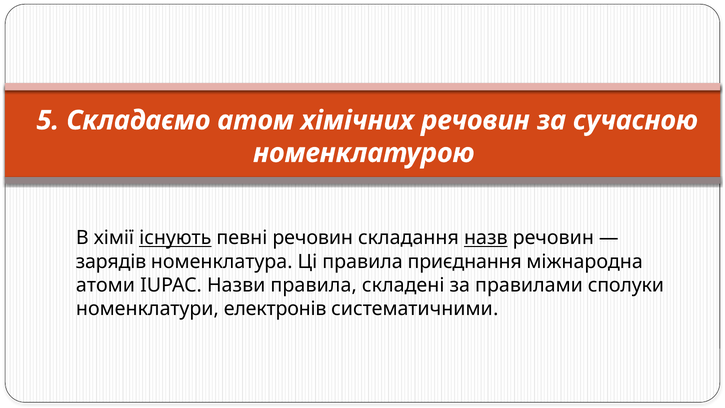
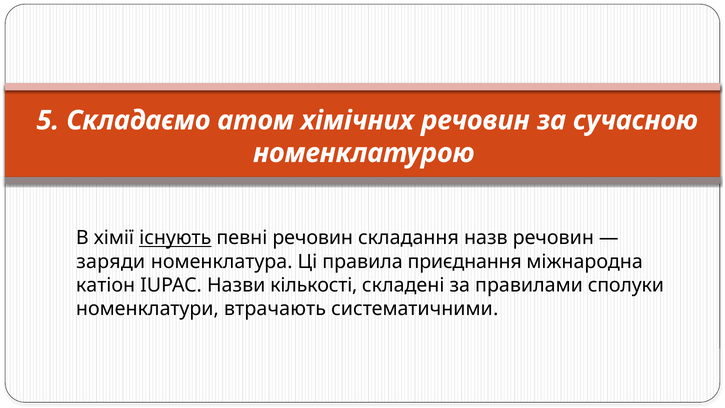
назв underline: present -> none
зарядів: зарядів -> заряди
атоми: атоми -> катіон
Назви правила: правила -> кількості
електронів: електронів -> втрачають
